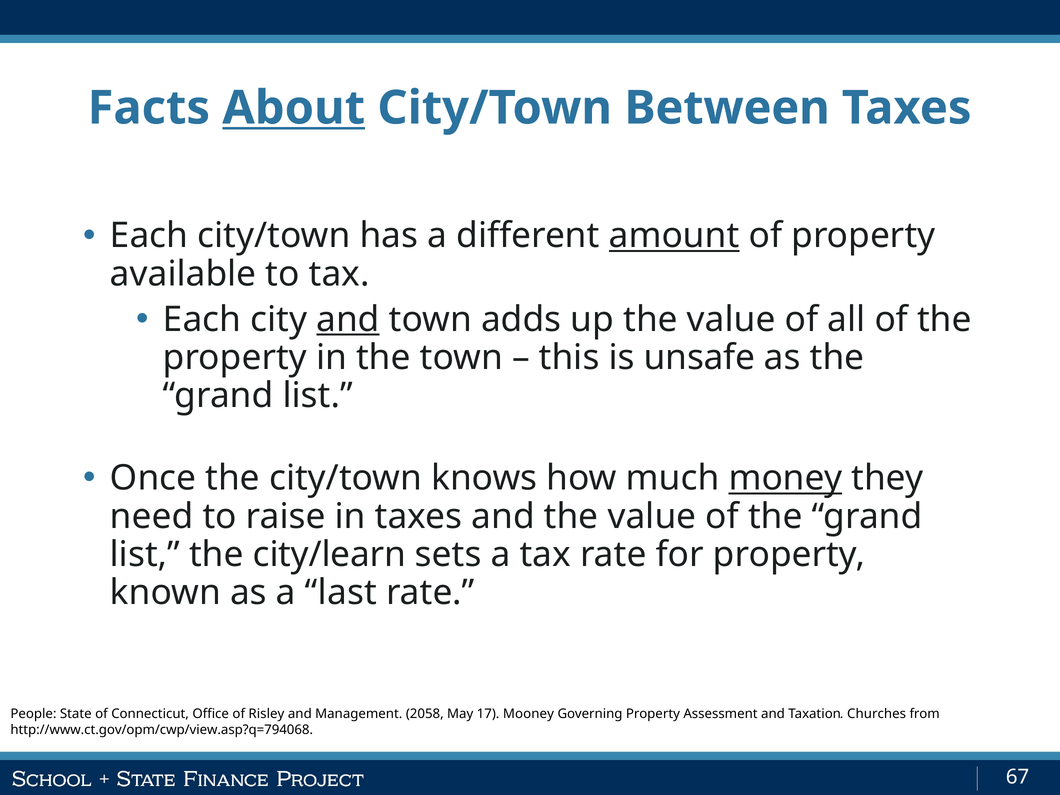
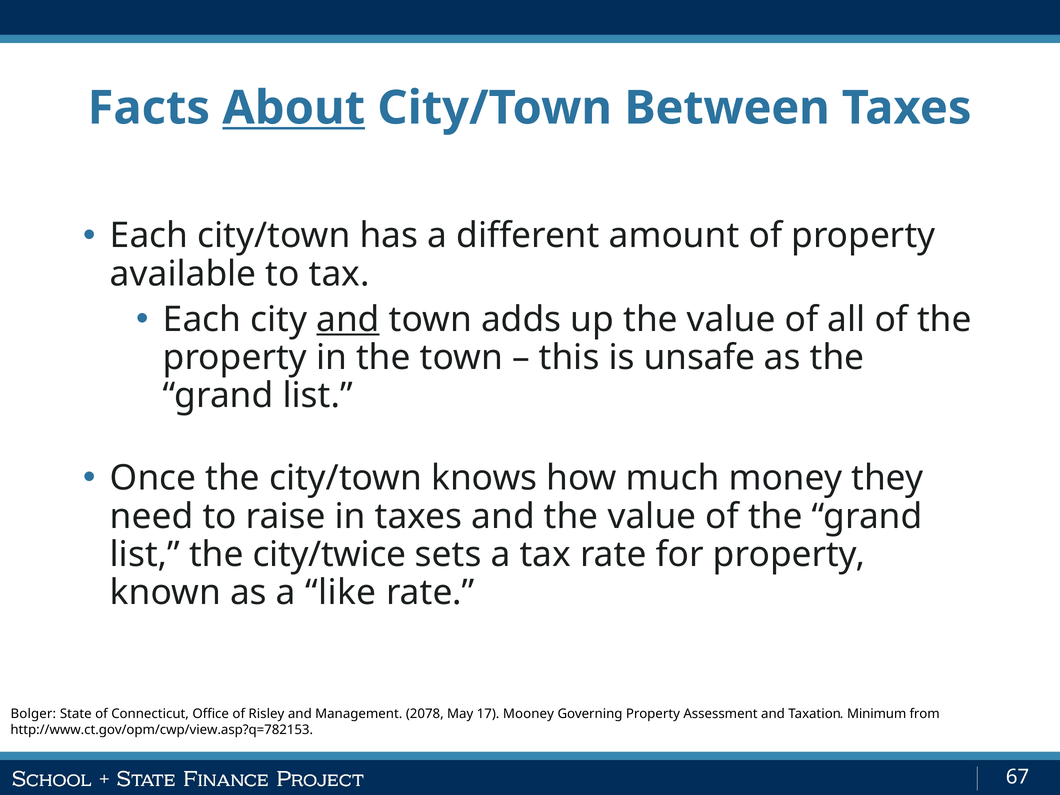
amount underline: present -> none
money underline: present -> none
city/learn: city/learn -> city/twice
last: last -> like
People: People -> Bolger
2058: 2058 -> 2078
Churches: Churches -> Minimum
http://www.ct.gov/opm/cwp/view.asp?q=794068: http://www.ct.gov/opm/cwp/view.asp?q=794068 -> http://www.ct.gov/opm/cwp/view.asp?q=782153
